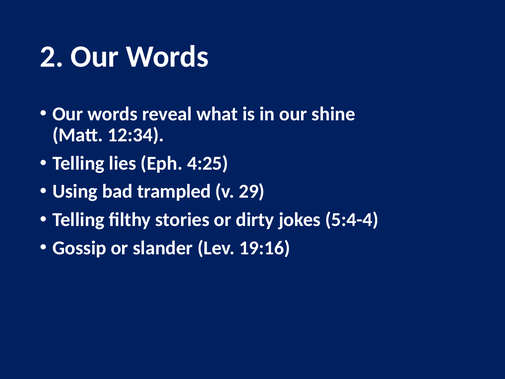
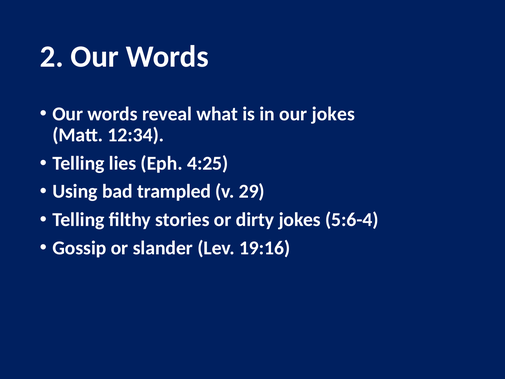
our shine: shine -> jokes
5:4-4: 5:4-4 -> 5:6-4
